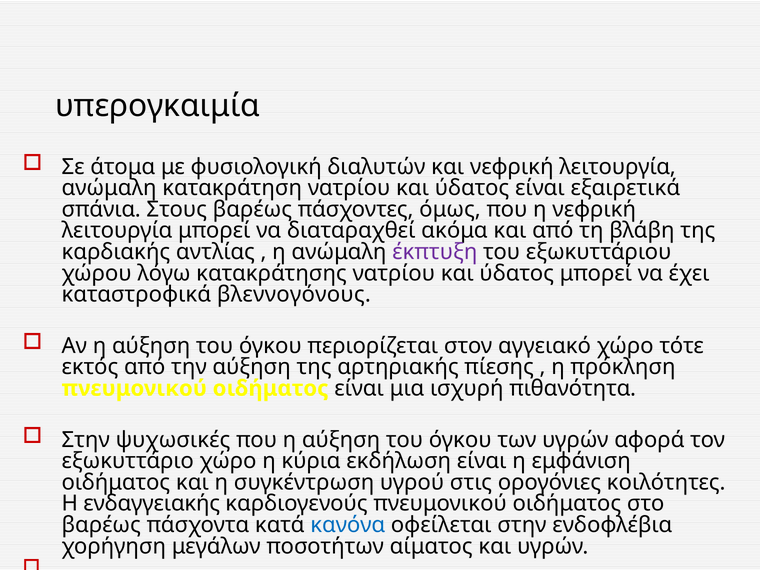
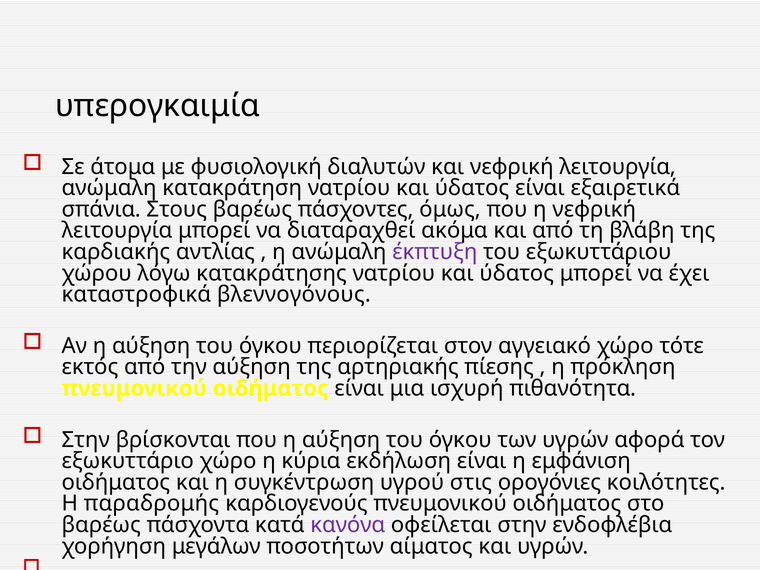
ψυχωσικές: ψυχωσικές -> βρίσκονται
ενδαγγειακής: ενδαγγειακής -> παραδρομής
κανόνα colour: blue -> purple
